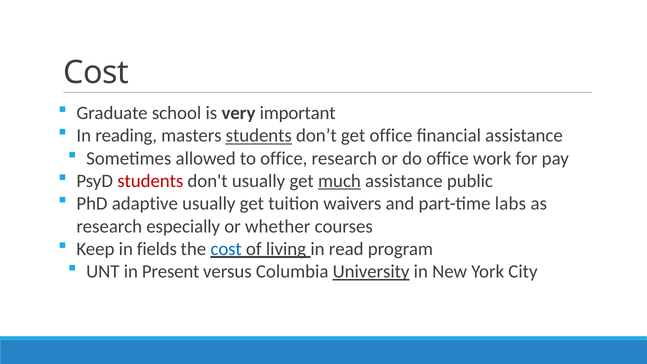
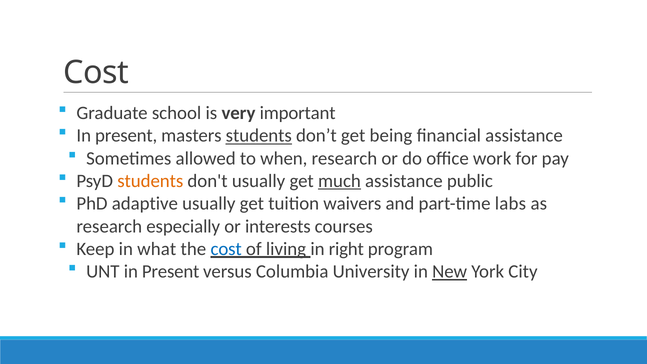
reading at (126, 136): reading -> present
get office: office -> being
to office: office -> when
students at (150, 181) colour: red -> orange
whether: whether -> interests
fields: fields -> what
read: read -> right
University underline: present -> none
New underline: none -> present
